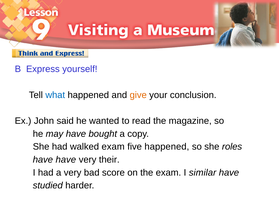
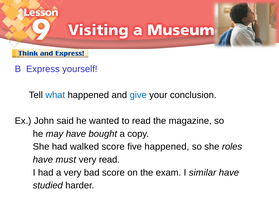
give colour: orange -> blue
walked exam: exam -> score
have have: have -> must
very their: their -> read
